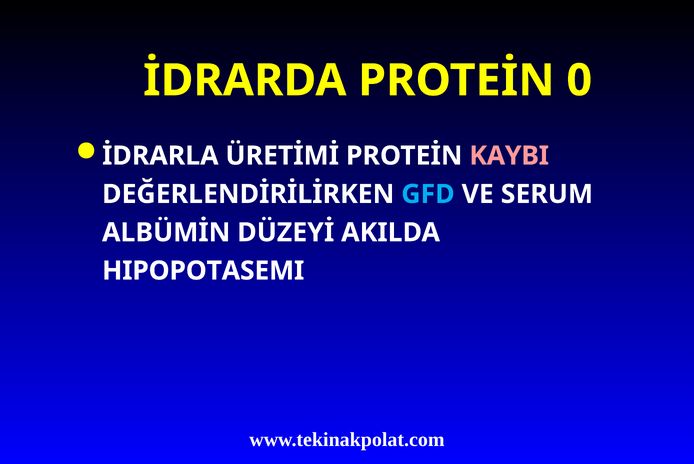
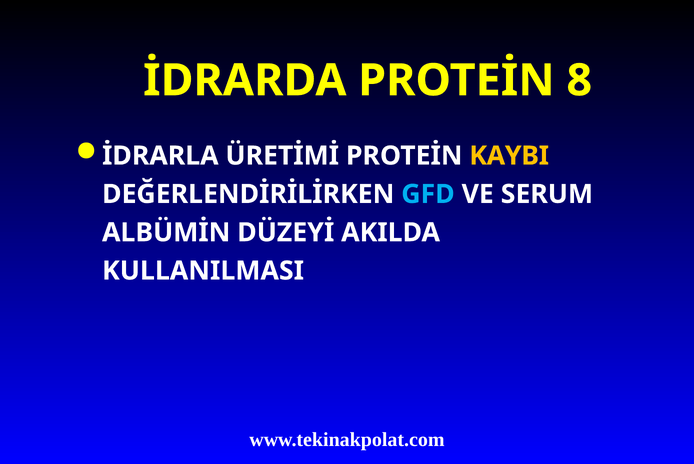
0: 0 -> 8
KAYBI colour: pink -> yellow
HIPOPOTASEMI: HIPOPOTASEMI -> KULLANILMASI
